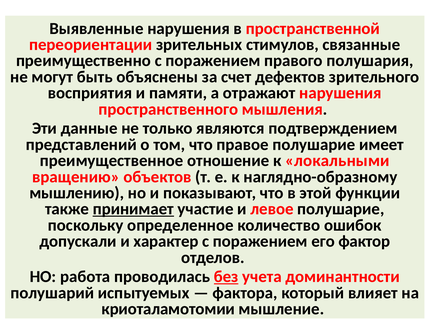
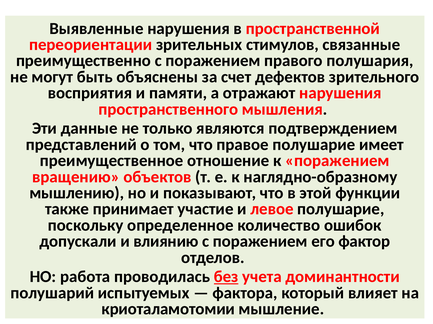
к локальными: локальными -> поражением
принимает underline: present -> none
характер: характер -> влиянию
